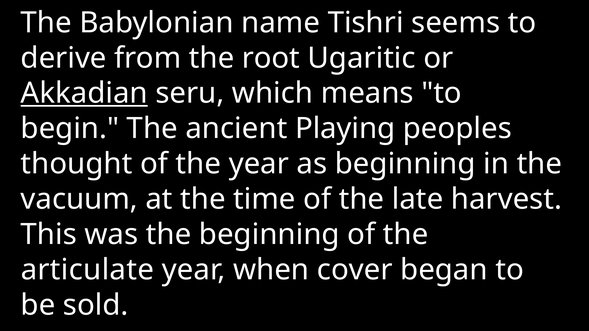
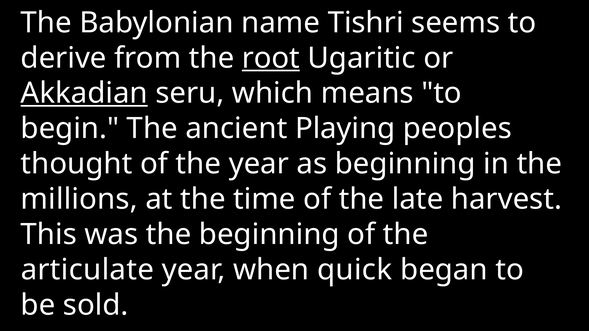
root underline: none -> present
vacuum: vacuum -> millions
cover: cover -> quick
